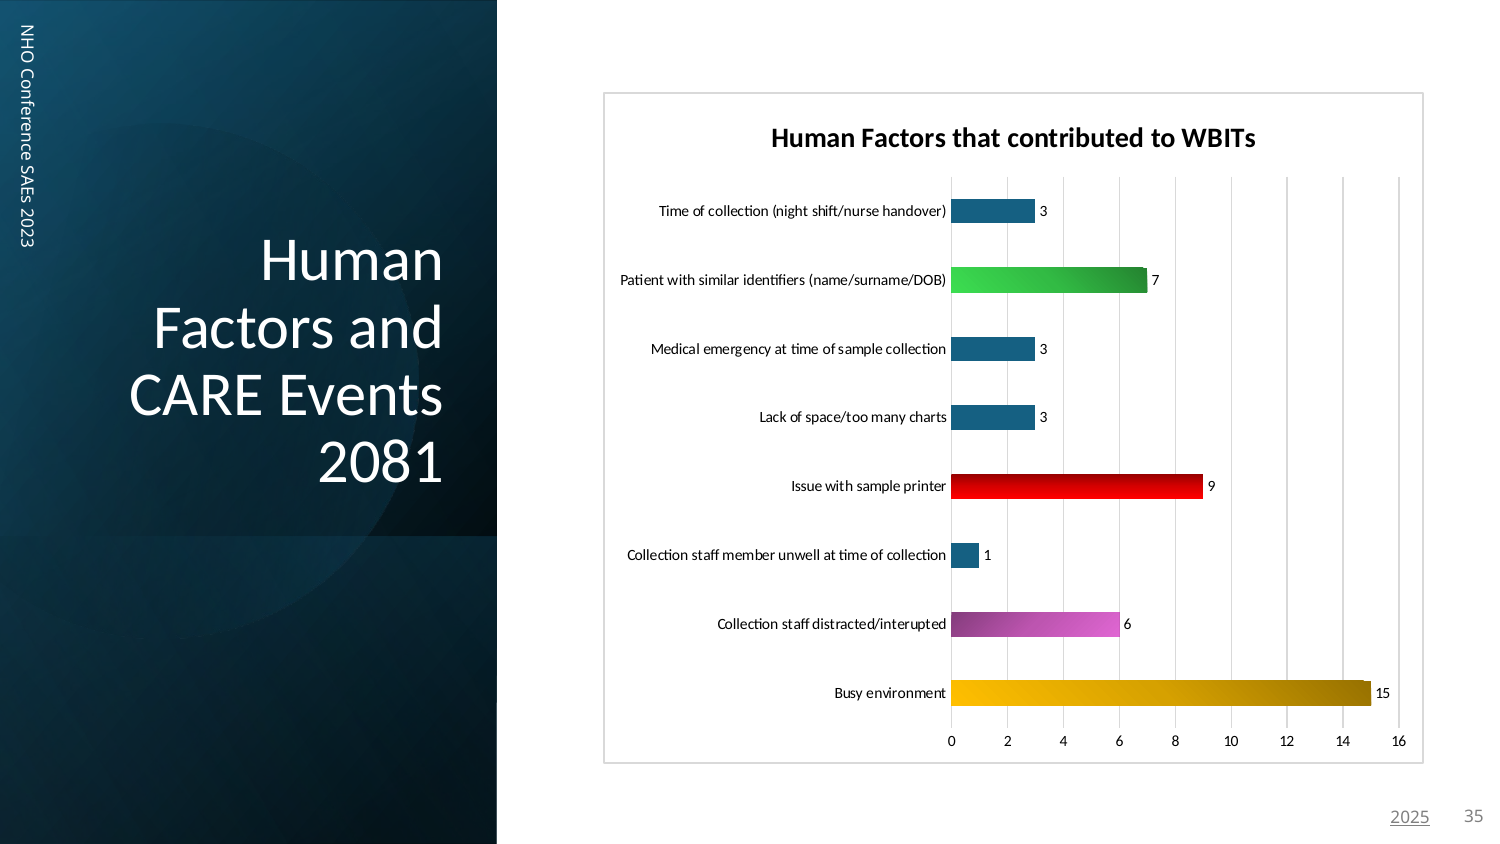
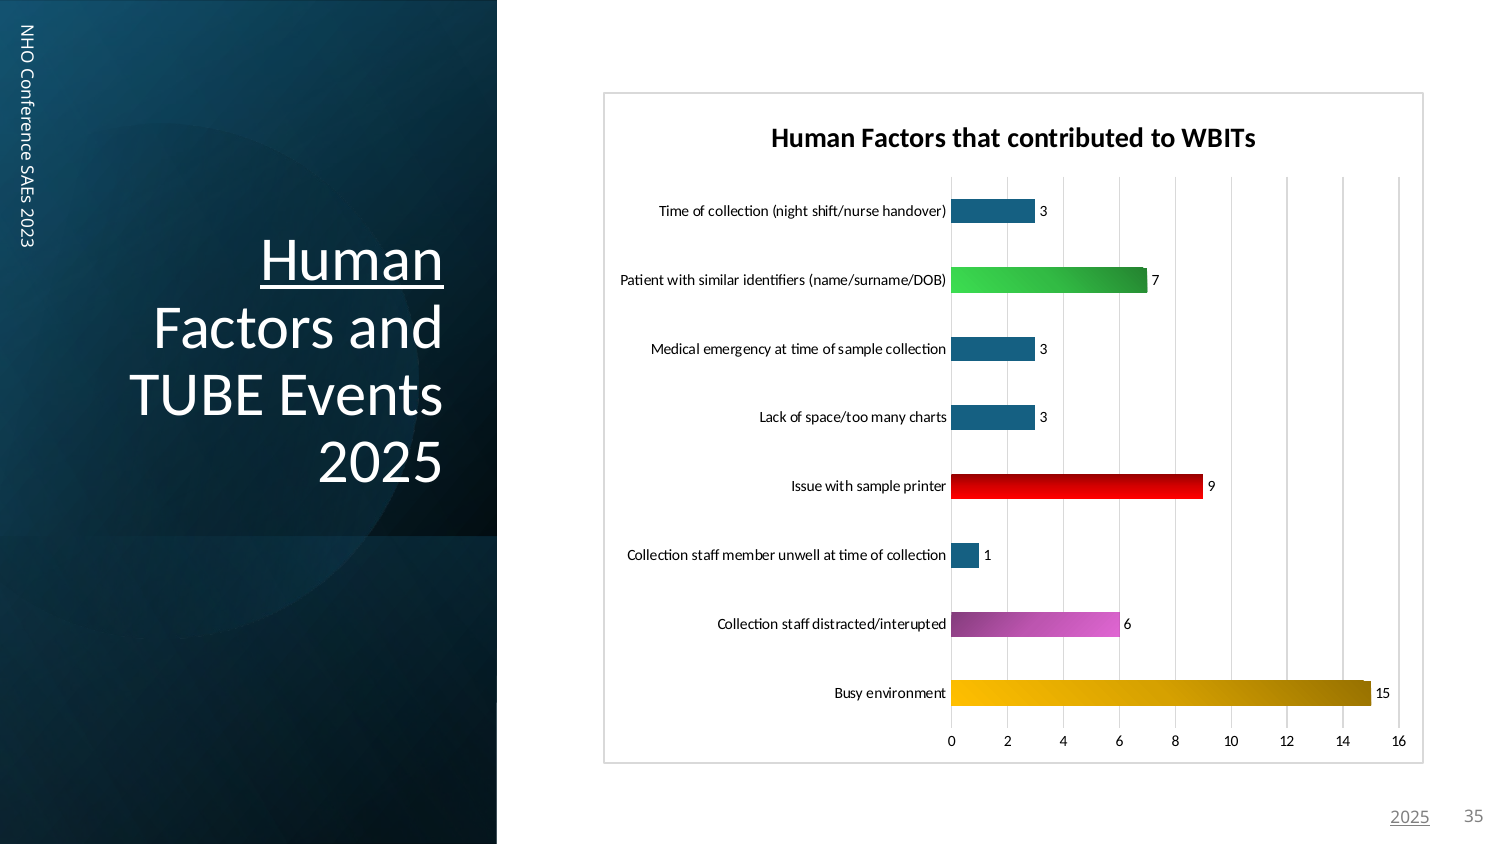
Human at (352, 260) underline: none -> present
CARE: CARE -> TUBE
2081 at (381, 462): 2081 -> 2025
